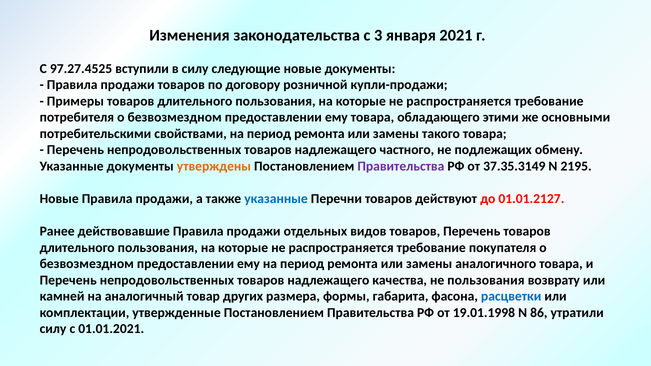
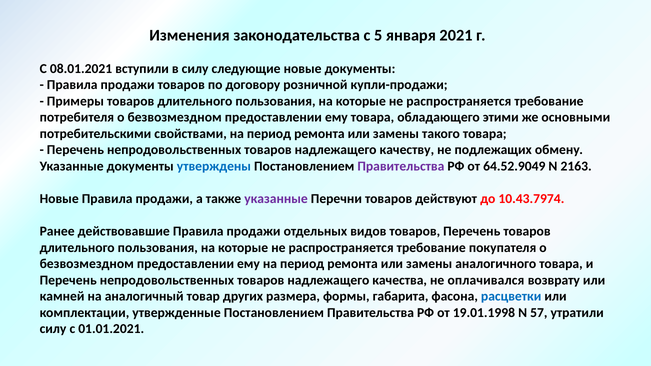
3: 3 -> 5
97.27.4525: 97.27.4525 -> 08.01.2021
частного: частного -> качеству
утверждены colour: orange -> blue
37.35.3149: 37.35.3149 -> 64.52.9049
2195: 2195 -> 2163
указанные at (276, 199) colour: blue -> purple
01.01.2127: 01.01.2127 -> 10.43.7974
не пользования: пользования -> оплачивался
86: 86 -> 57
